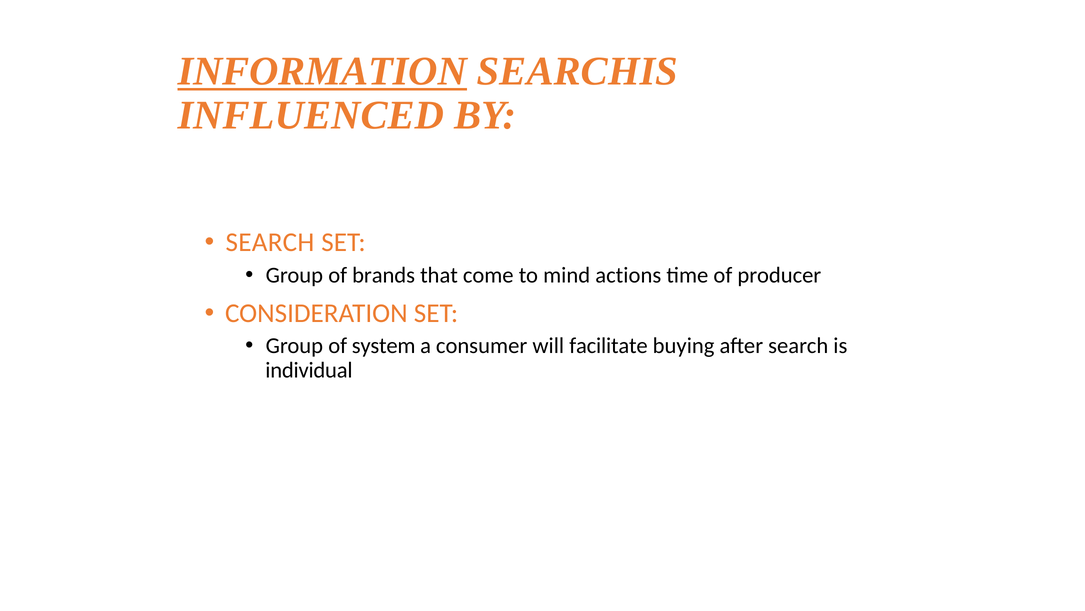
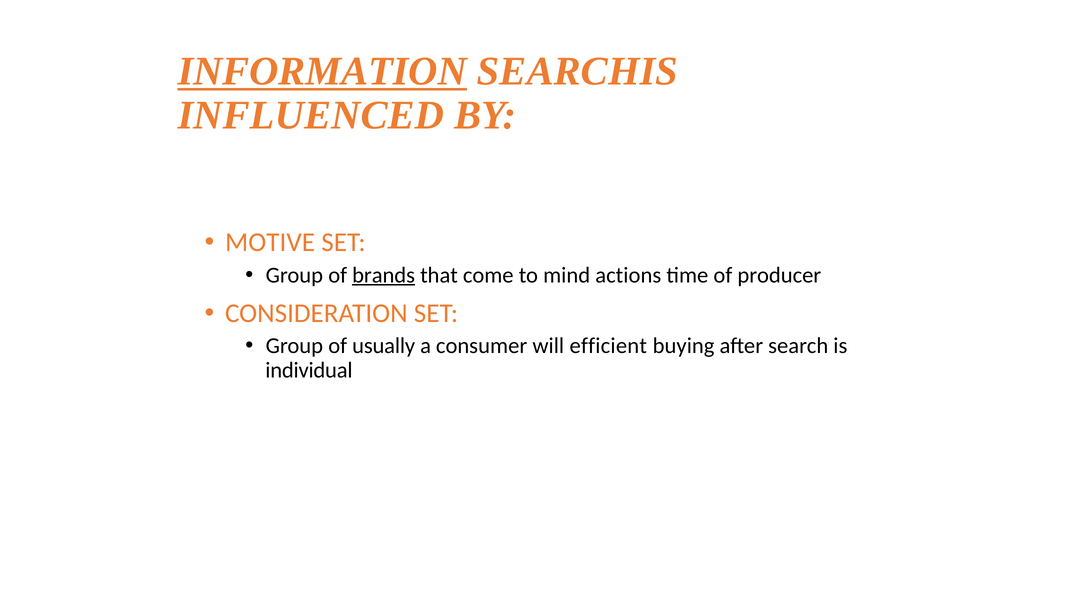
SEARCH at (270, 242): SEARCH -> MOTIVE
brands underline: none -> present
system: system -> usually
facilitate: facilitate -> efficient
